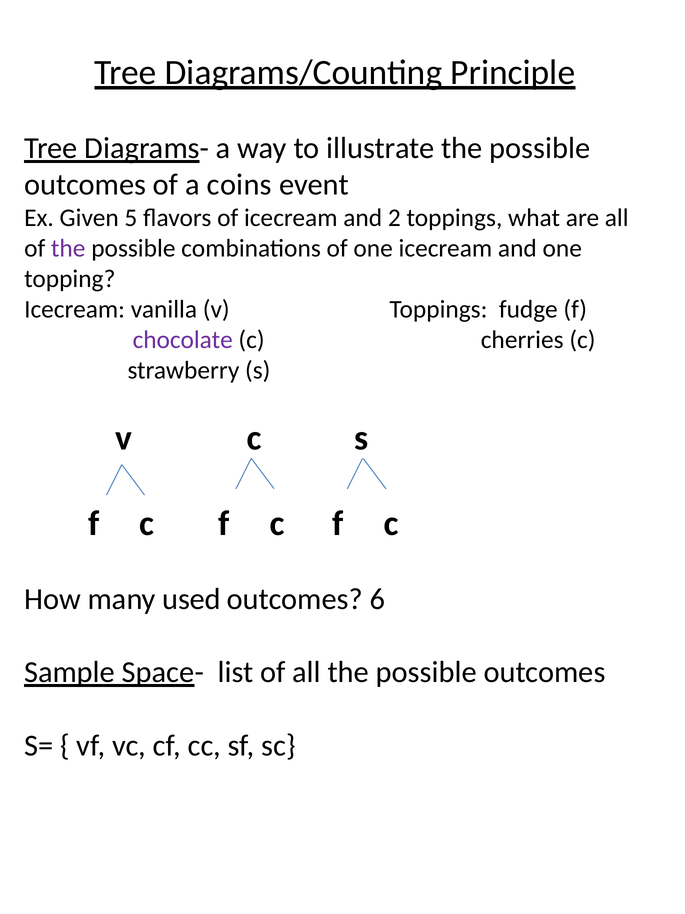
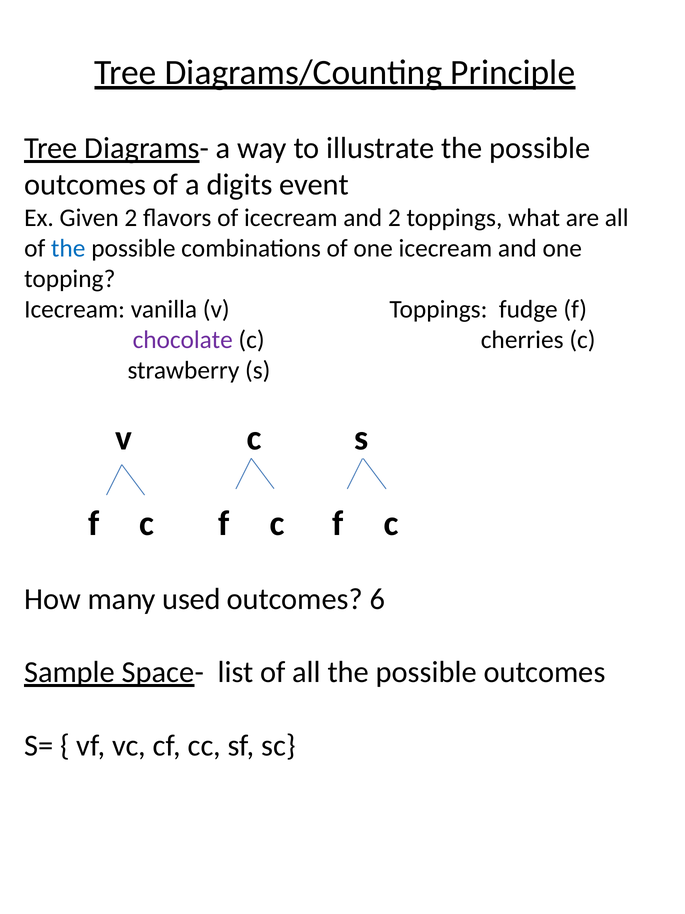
coins: coins -> digits
Given 5: 5 -> 2
the at (68, 248) colour: purple -> blue
